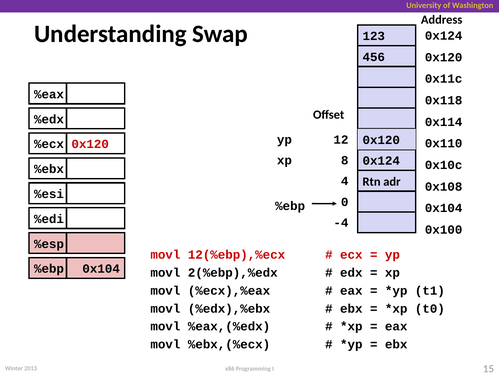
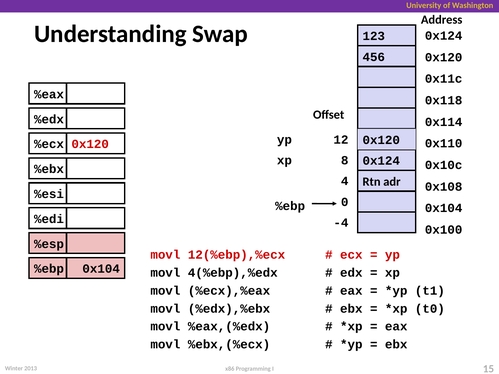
2(%ebp),%edx: 2(%ebp),%edx -> 4(%ebp),%edx
